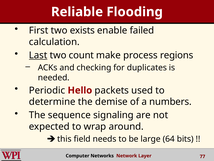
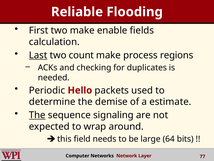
two exists: exists -> make
failed: failed -> fields
numbers: numbers -> estimate
The at (37, 115) underline: none -> present
